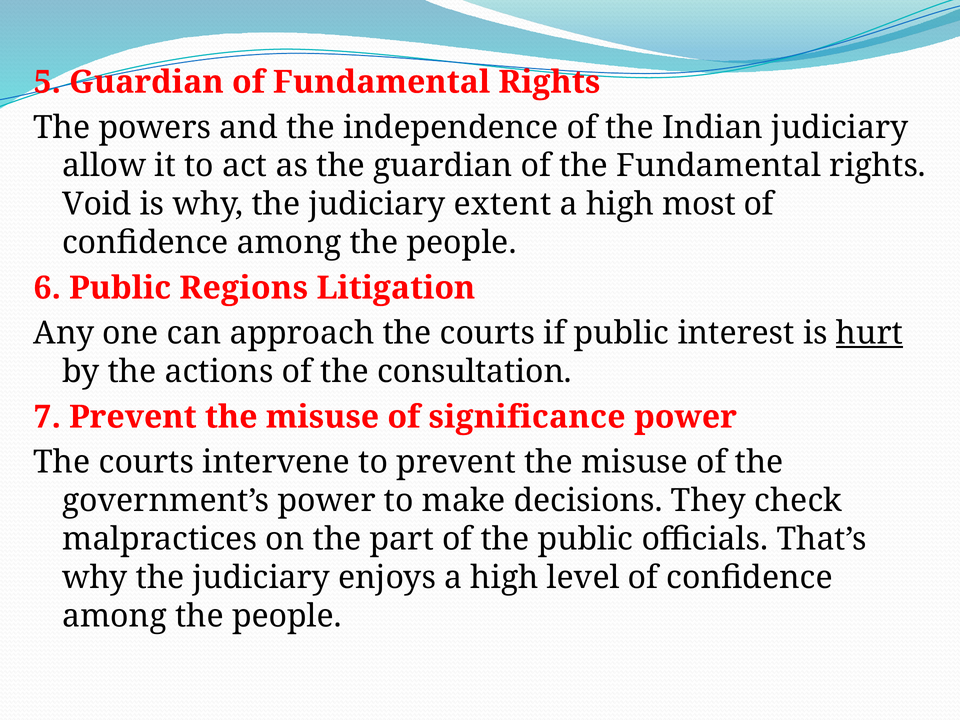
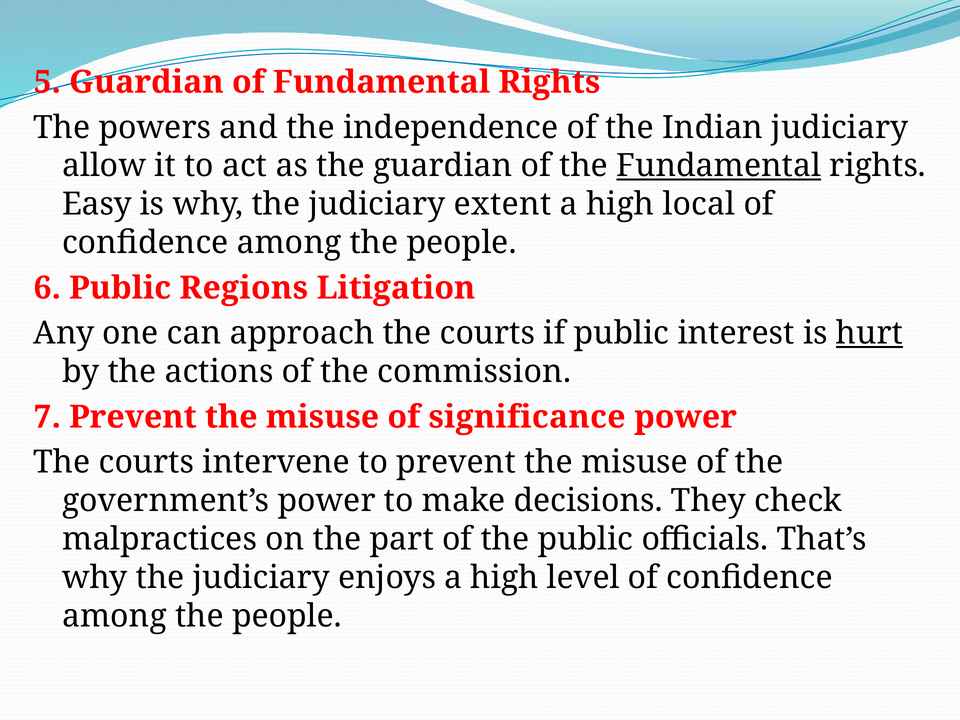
Fundamental at (719, 166) underline: none -> present
Void: Void -> Easy
most: most -> local
consultation: consultation -> commission
